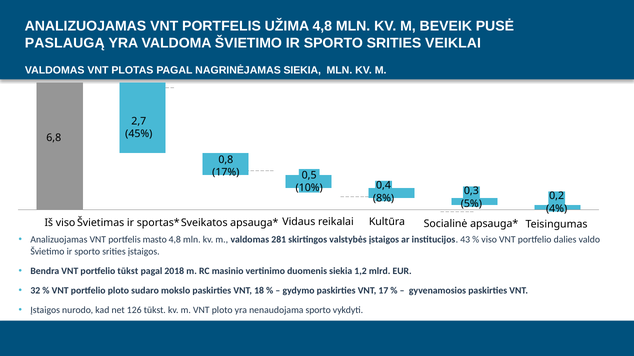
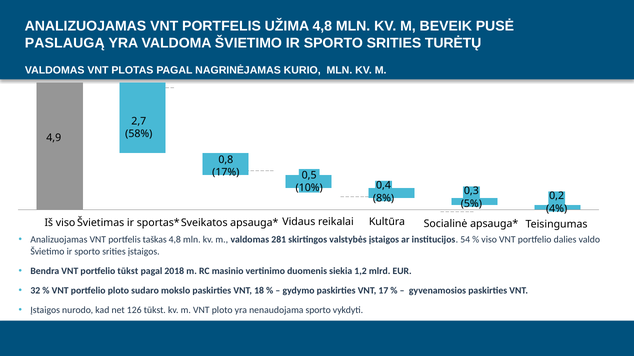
VEIKLAI: VEIKLAI -> TURĖTŲ
NAGRINĖJAMAS SIEKIA: SIEKIA -> KURIO
45%: 45% -> 58%
6,8: 6,8 -> 4,9
masto: masto -> taškas
43: 43 -> 54
